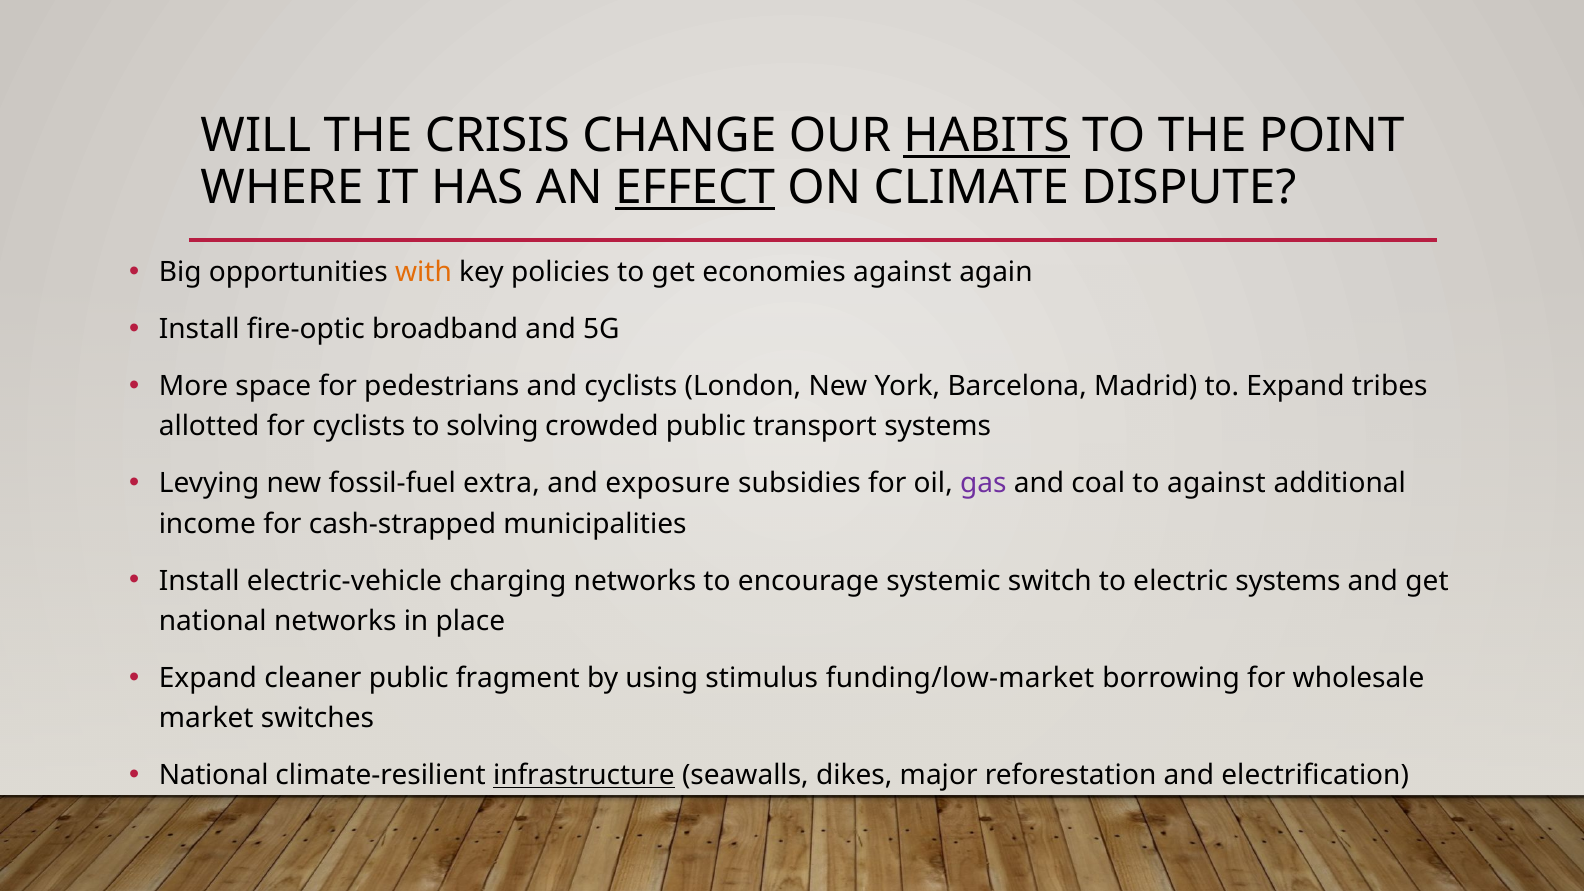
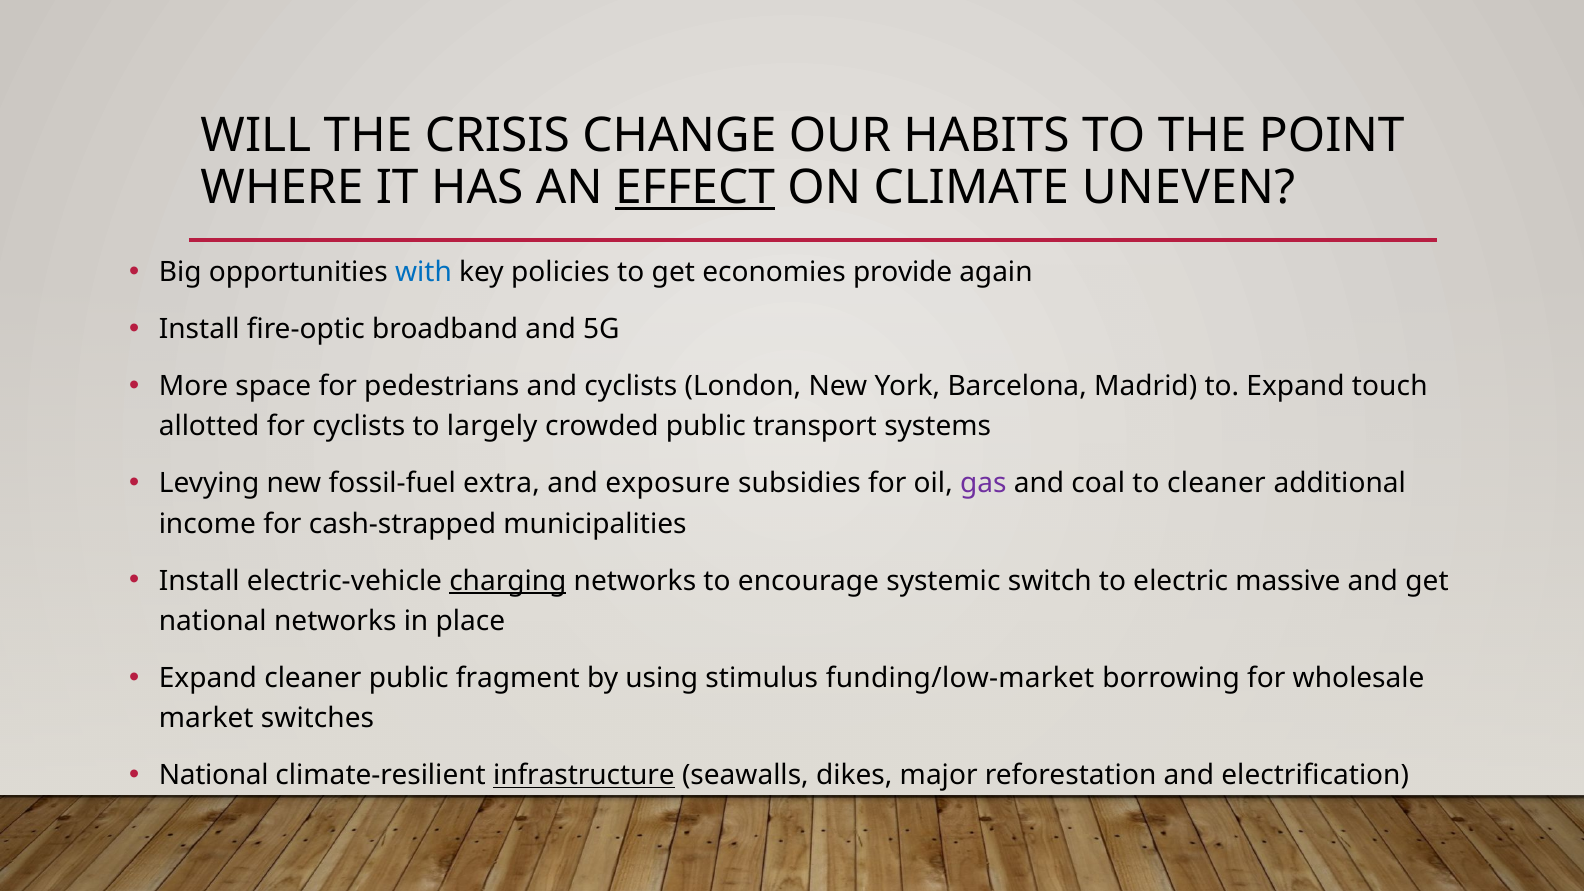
HABITS underline: present -> none
DISPUTE: DISPUTE -> UNEVEN
with colour: orange -> blue
economies against: against -> provide
tribes: tribes -> touch
solving: solving -> largely
to against: against -> cleaner
charging underline: none -> present
electric systems: systems -> massive
